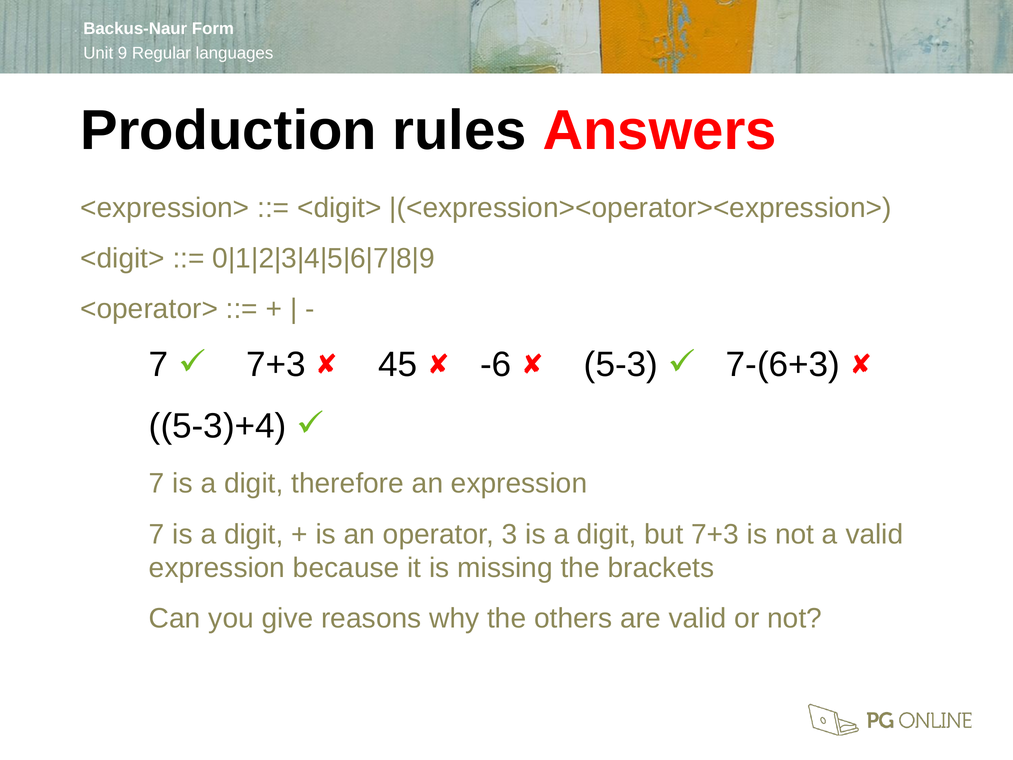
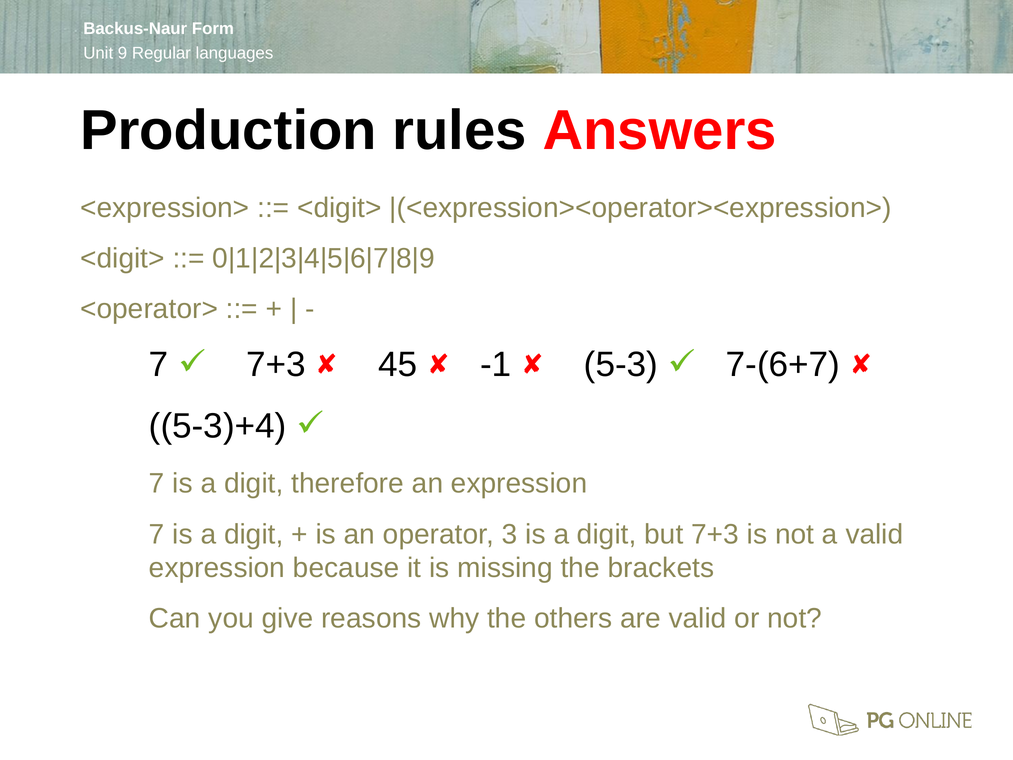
-6: -6 -> -1
7-(6+3: 7-(6+3 -> 7-(6+7
